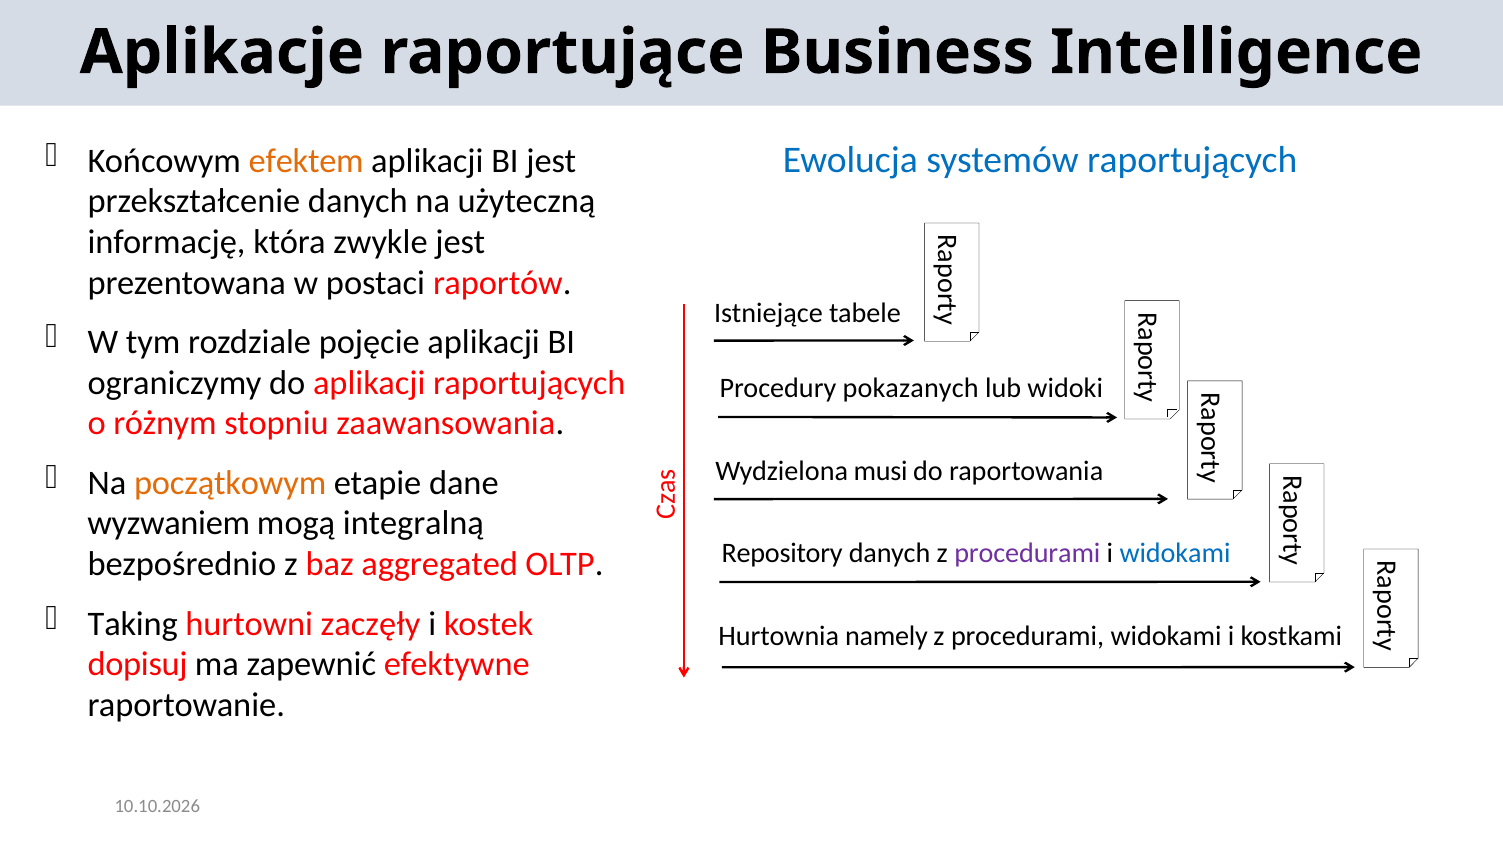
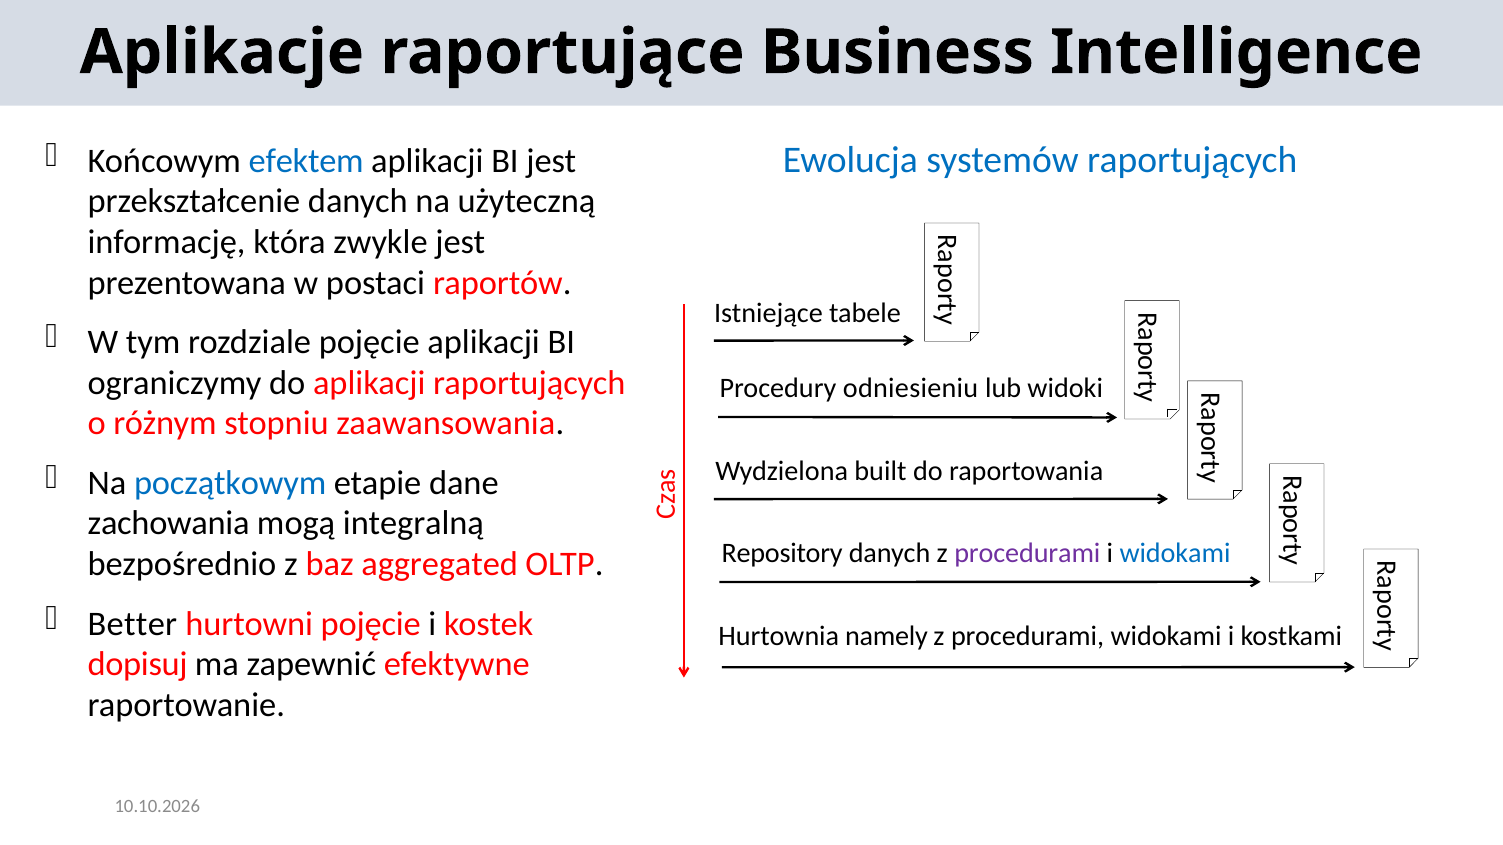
efektem colour: orange -> blue
pokazanych: pokazanych -> odniesieniu
musi: musi -> built
początkowym colour: orange -> blue
wyzwaniem: wyzwaniem -> zachowania
Taking: Taking -> Better
hurtowni zaczęły: zaczęły -> pojęcie
